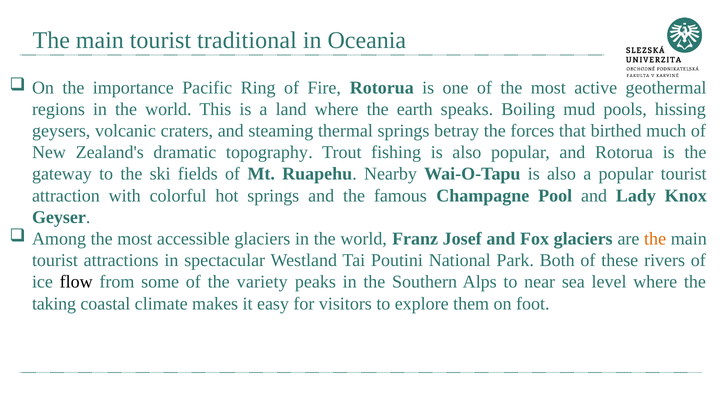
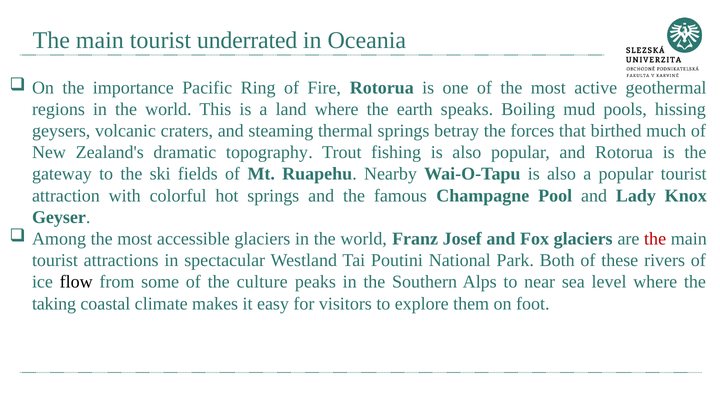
traditional: traditional -> underrated
the at (655, 239) colour: orange -> red
variety: variety -> culture
